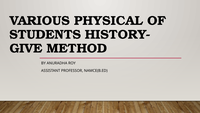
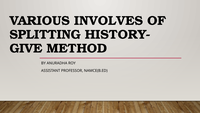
PHYSICAL: PHYSICAL -> INVOLVES
STUDENTS: STUDENTS -> SPLITTING
